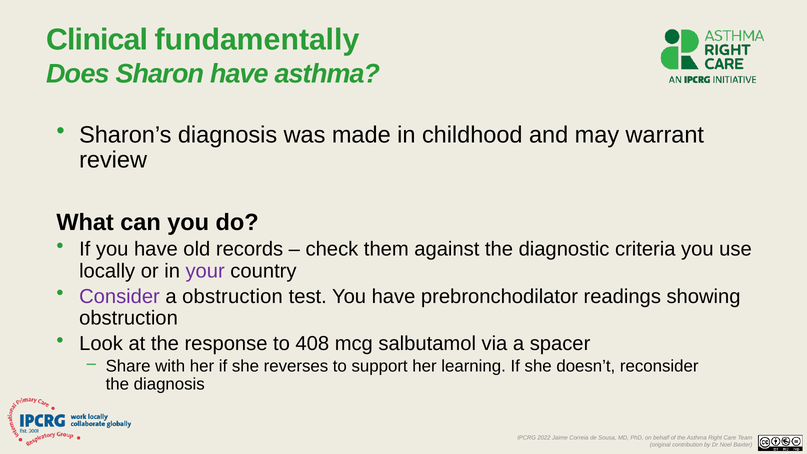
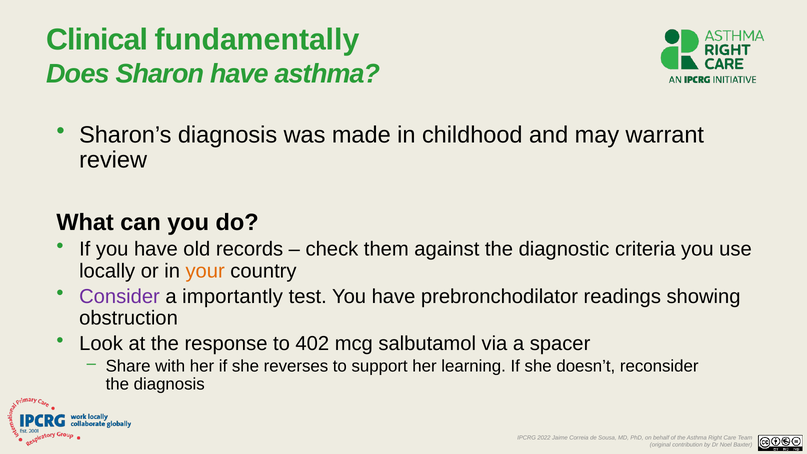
your colour: purple -> orange
a obstruction: obstruction -> importantly
408: 408 -> 402
